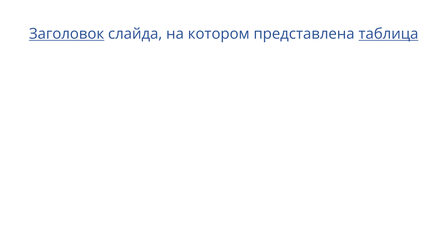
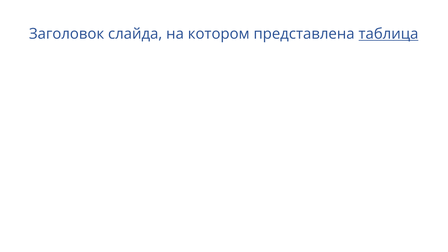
Заголовок underline: present -> none
